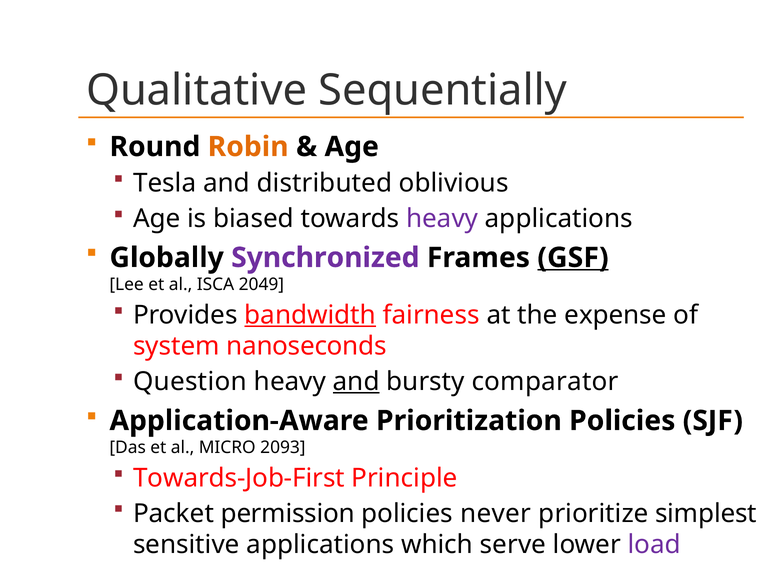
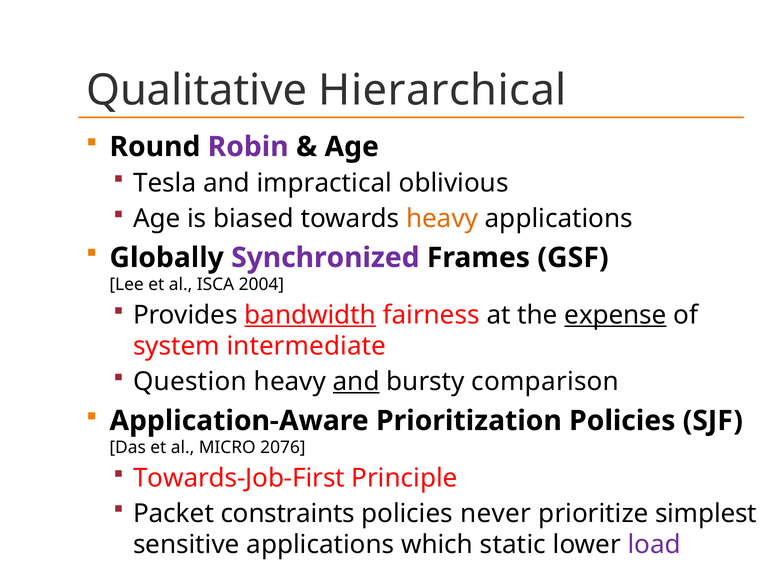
Sequentially: Sequentially -> Hierarchical
Robin colour: orange -> purple
distributed: distributed -> impractical
heavy at (442, 219) colour: purple -> orange
GSF underline: present -> none
2049: 2049 -> 2004
expense underline: none -> present
nanoseconds: nanoseconds -> intermediate
comparator: comparator -> comparison
2093: 2093 -> 2076
permission: permission -> constraints
serve: serve -> static
